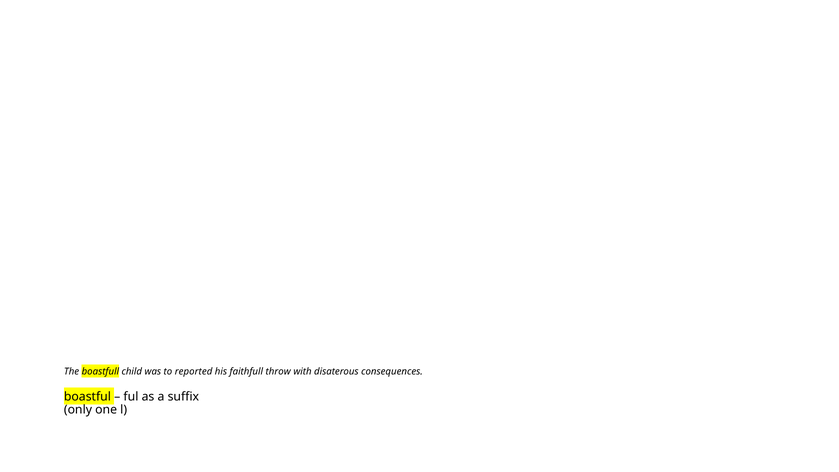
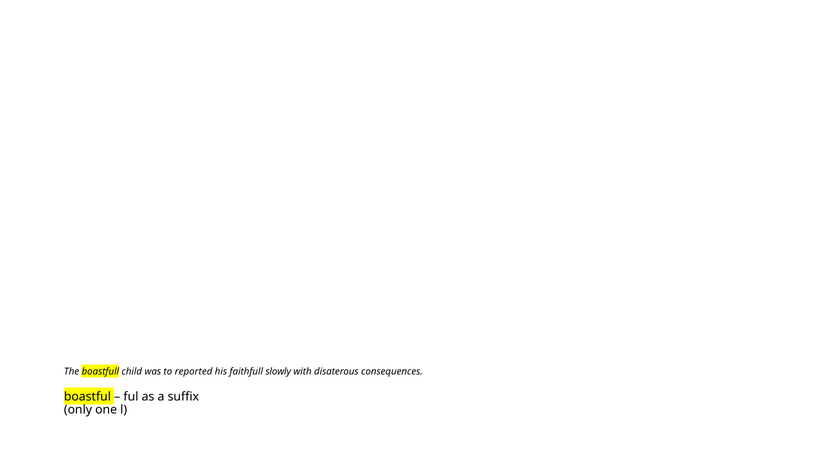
throw: throw -> slowly
